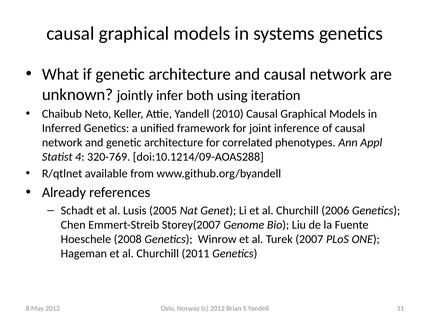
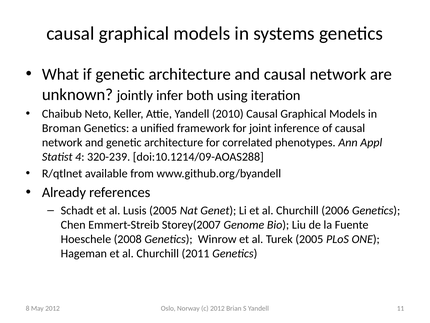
Inferred: Inferred -> Broman
320-769: 320-769 -> 320-239
Turek 2007: 2007 -> 2005
